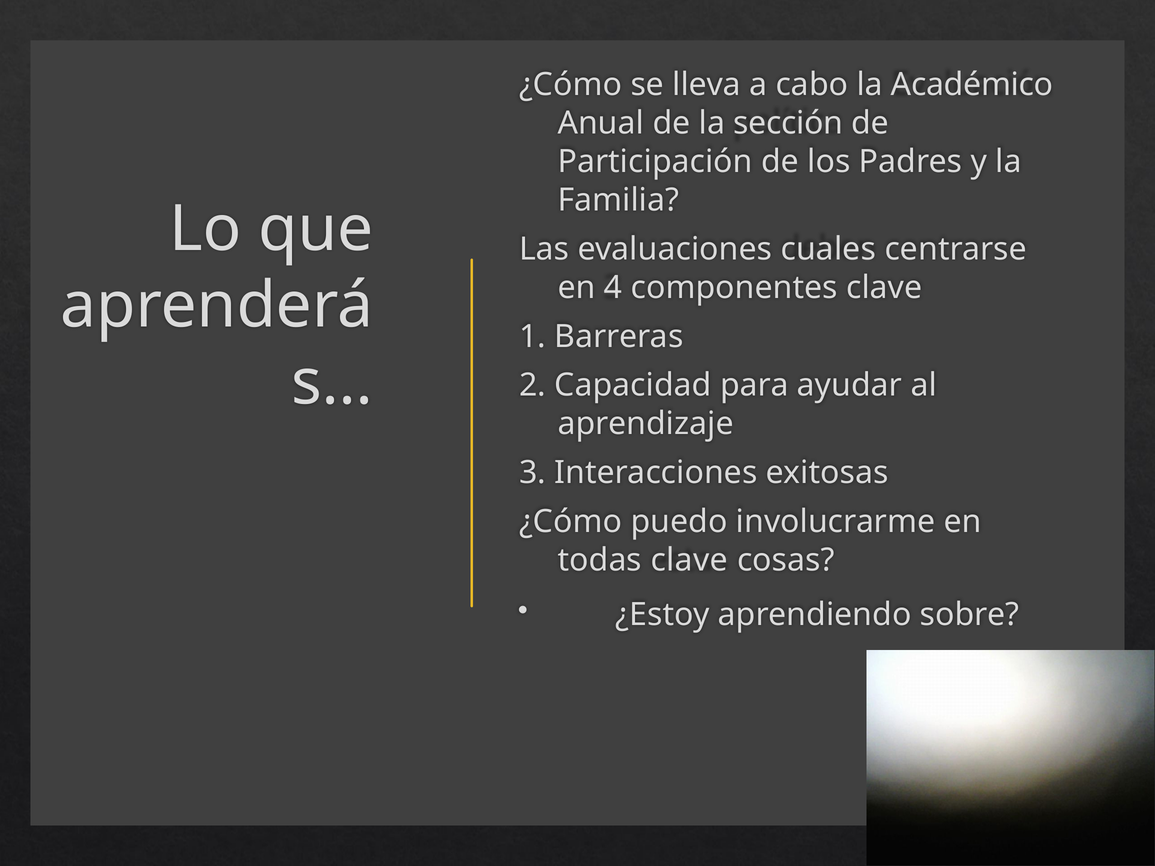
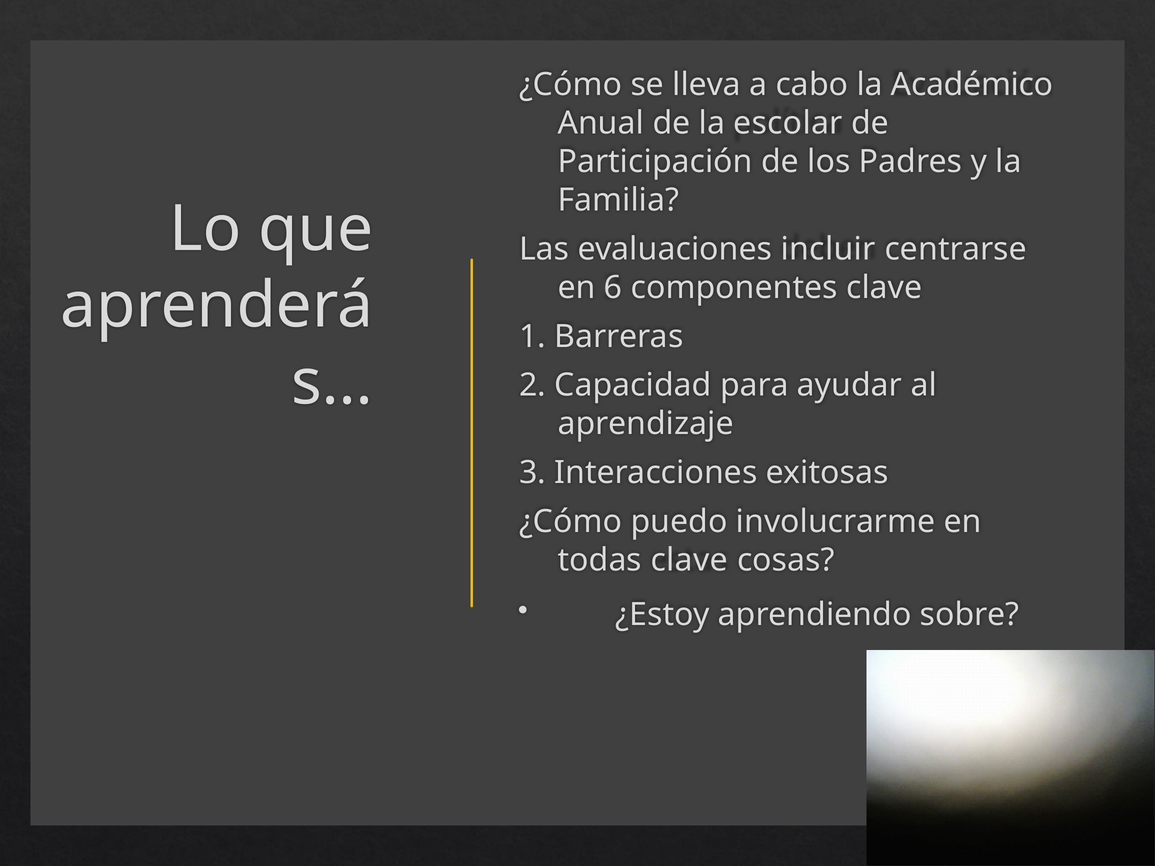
sección: sección -> escolar
cuales: cuales -> incluir
4: 4 -> 6
